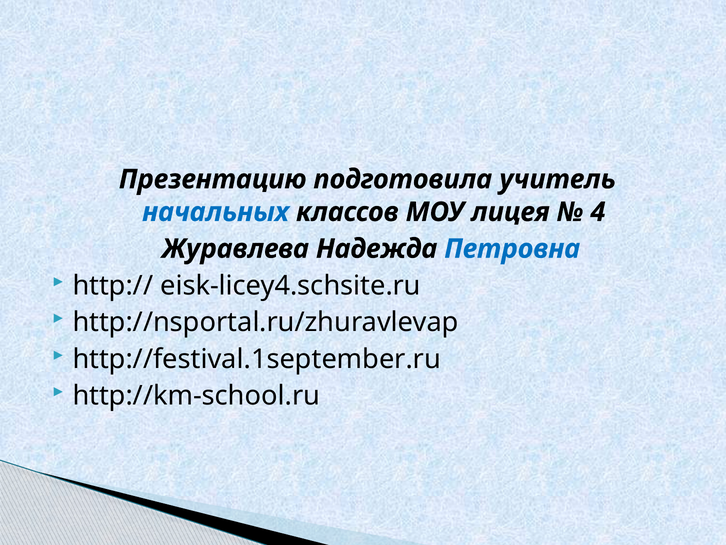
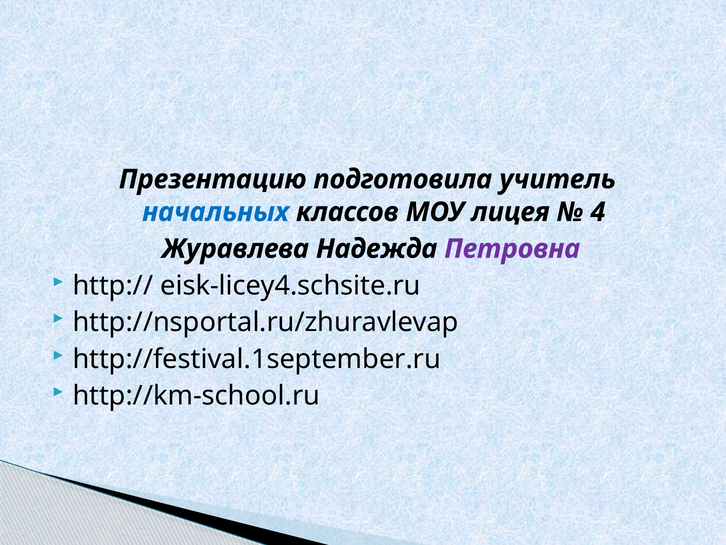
Петровна colour: blue -> purple
